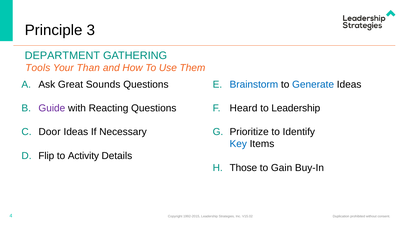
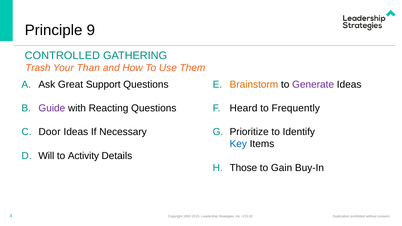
3: 3 -> 9
DEPARTMENT: DEPARTMENT -> CONTROLLED
Tools: Tools -> Trash
Sounds: Sounds -> Support
Brainstorm colour: blue -> orange
Generate colour: blue -> purple
to Leadership: Leadership -> Frequently
Flip: Flip -> Will
